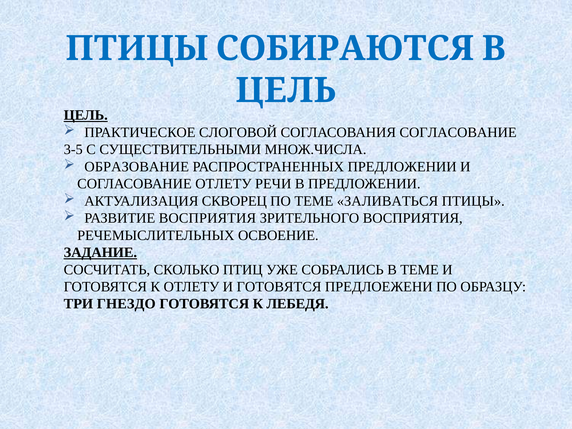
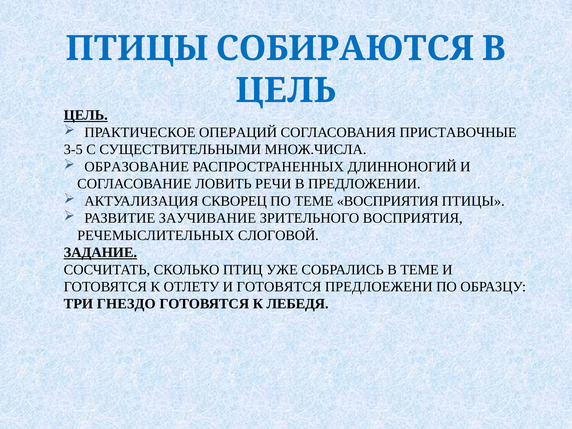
СЛОГОВОЙ: СЛОГОВОЙ -> ОПЕРАЦИЙ
СОГЛАСОВАНИЯ СОГЛАСОВАНИЕ: СОГЛАСОВАНИЕ -> ПРИСТАВОЧНЫЕ
РАСПРОСТРАНЕННЫХ ПРЕДЛОЖЕНИИ: ПРЕДЛОЖЕНИИ -> ДЛИННОНОГИЙ
СОГЛАСОВАНИЕ ОТЛЕТУ: ОТЛЕТУ -> ЛОВИТЬ
ТЕМЕ ЗАЛИВАТЬСЯ: ЗАЛИВАТЬСЯ -> ВОСПРИЯТИЯ
РАЗВИТИЕ ВОСПРИЯТИЯ: ВОСПРИЯТИЯ -> ЗАУЧИВАНИЕ
ОСВОЕНИЕ: ОСВОЕНИЕ -> СЛОГОВОЙ
